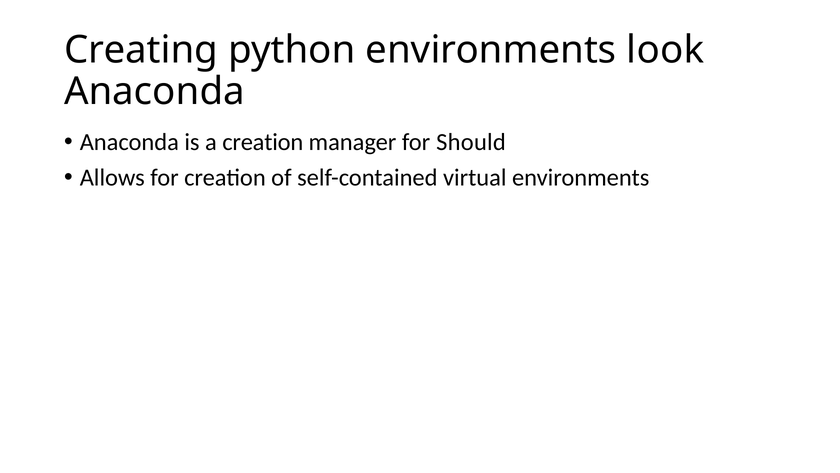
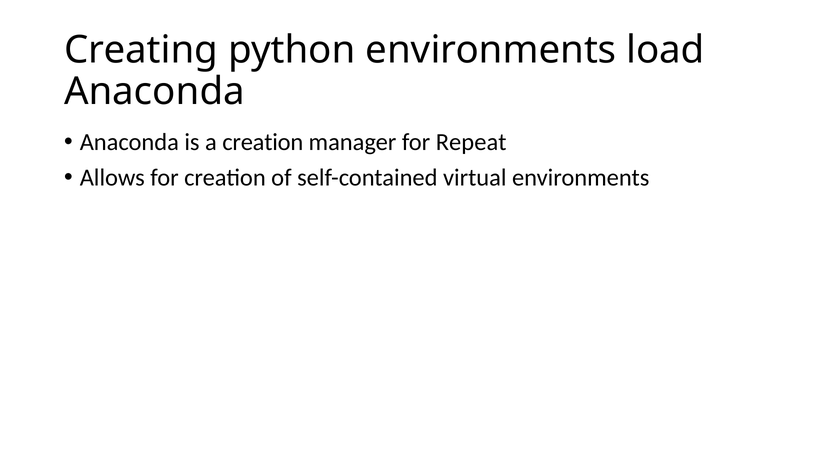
look: look -> load
Should: Should -> Repeat
